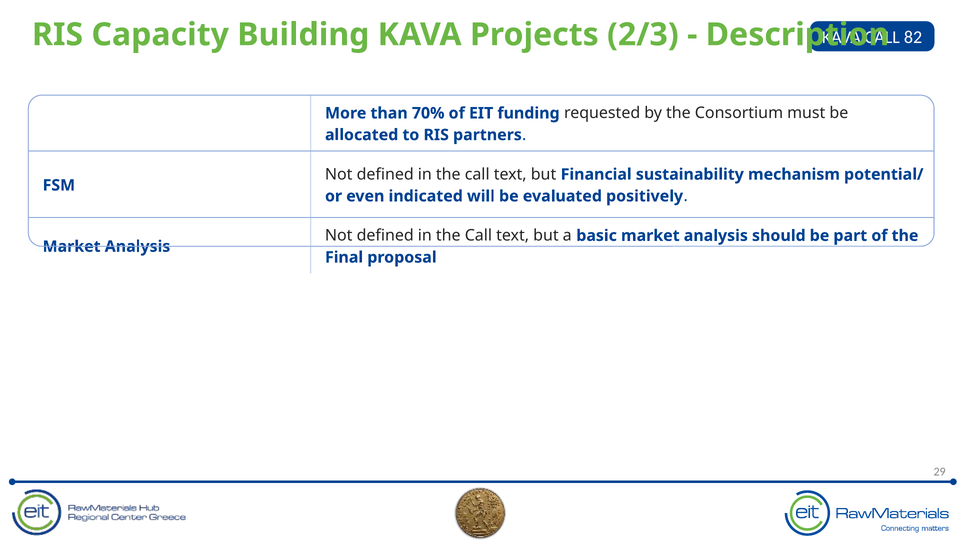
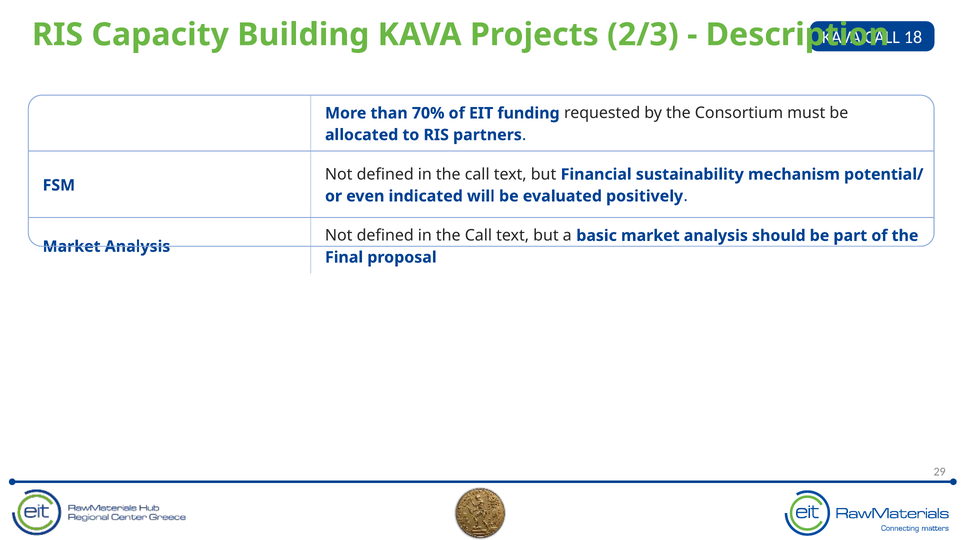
82: 82 -> 18
